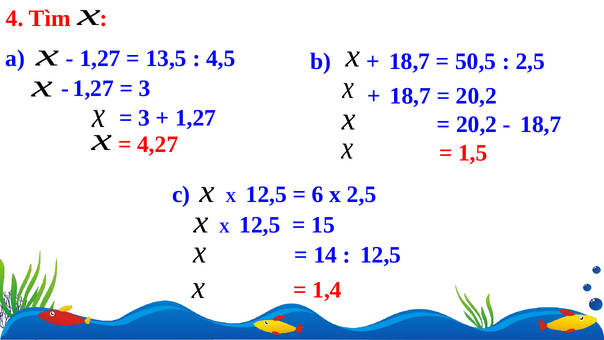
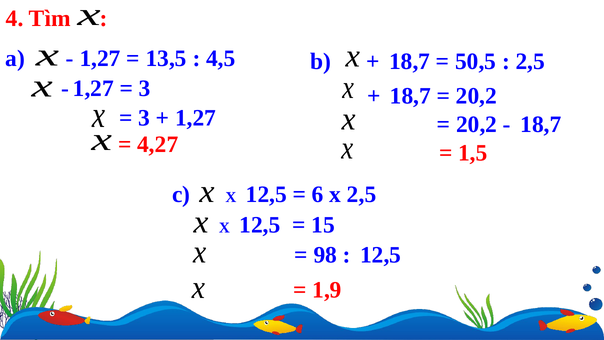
14: 14 -> 98
1,4: 1,4 -> 1,9
